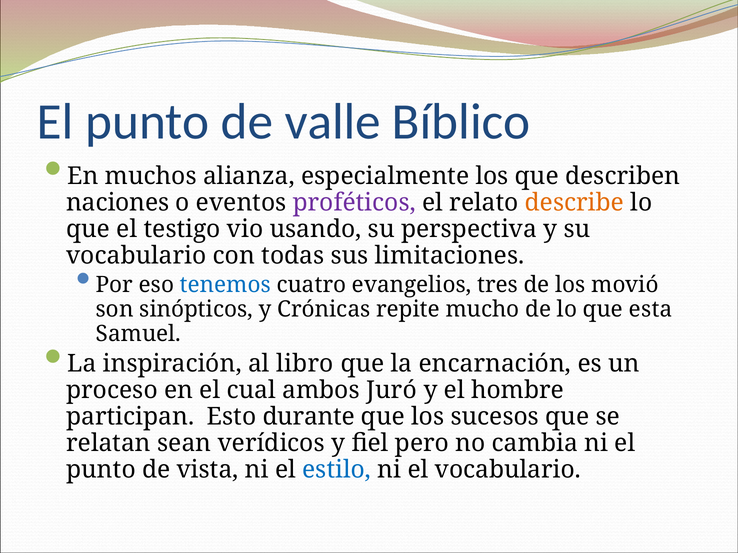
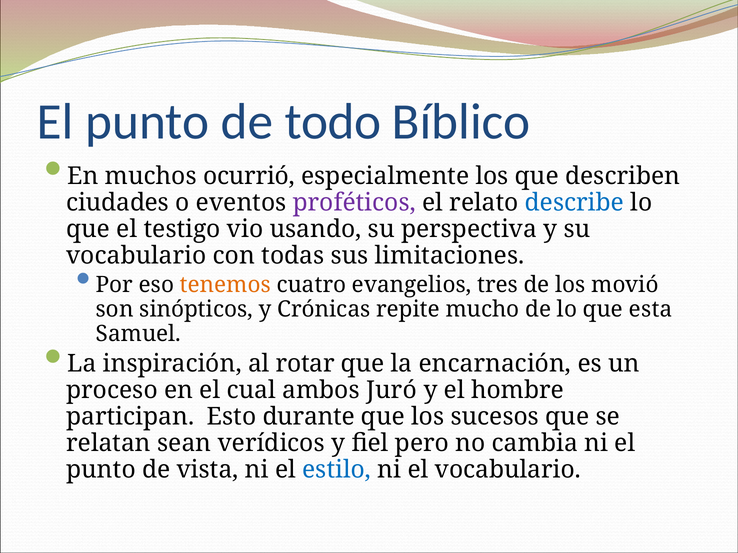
valle: valle -> todo
alianza: alianza -> ocurrió
naciones: naciones -> ciudades
describe colour: orange -> blue
tenemos colour: blue -> orange
libro: libro -> rotar
